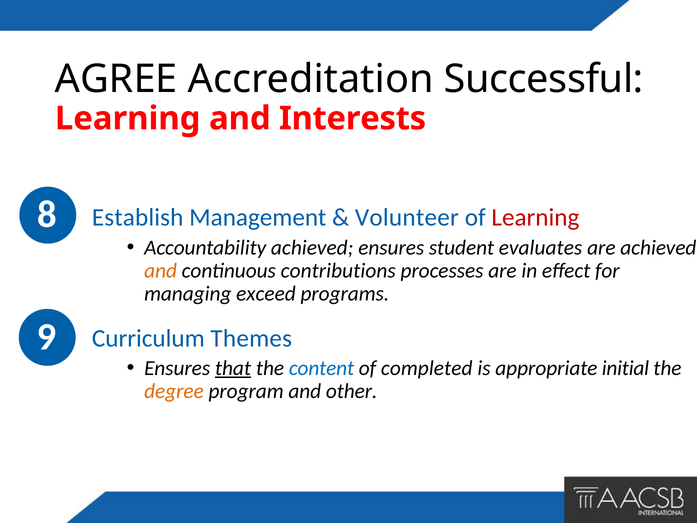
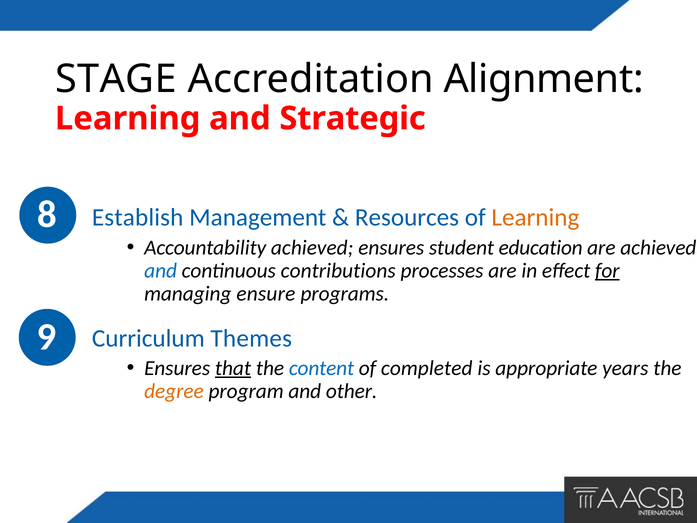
AGREE: AGREE -> STAGE
Successful: Successful -> Alignment
Interests: Interests -> Strategic
Volunteer: Volunteer -> Resources
Learning at (535, 218) colour: red -> orange
evaluates: evaluates -> education
and at (161, 270) colour: orange -> blue
for underline: none -> present
exceed: exceed -> ensure
initial: initial -> years
